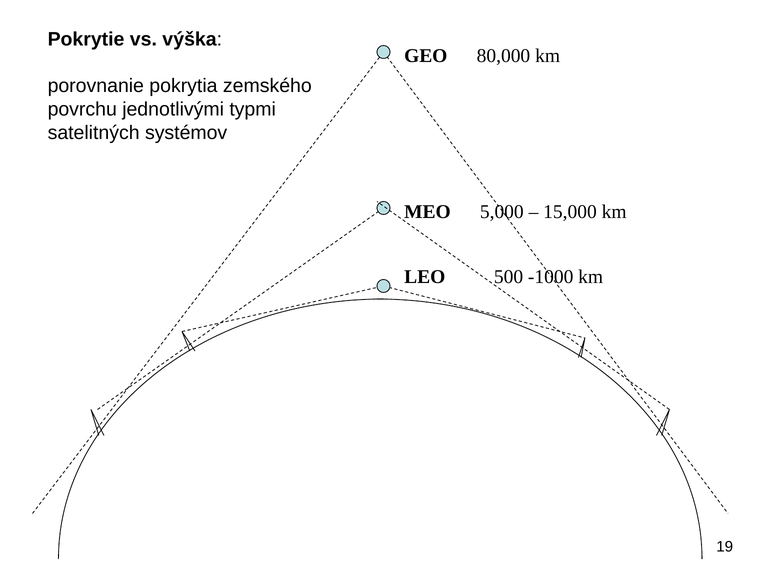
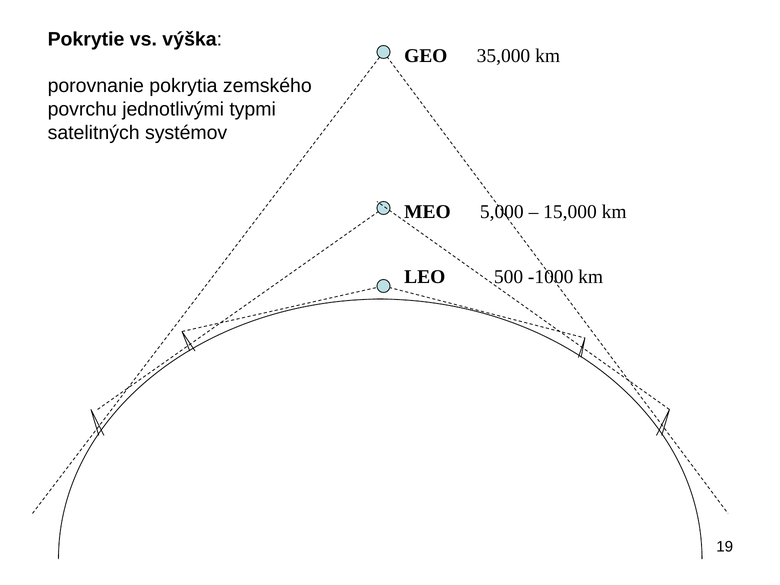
80,000: 80,000 -> 35,000
